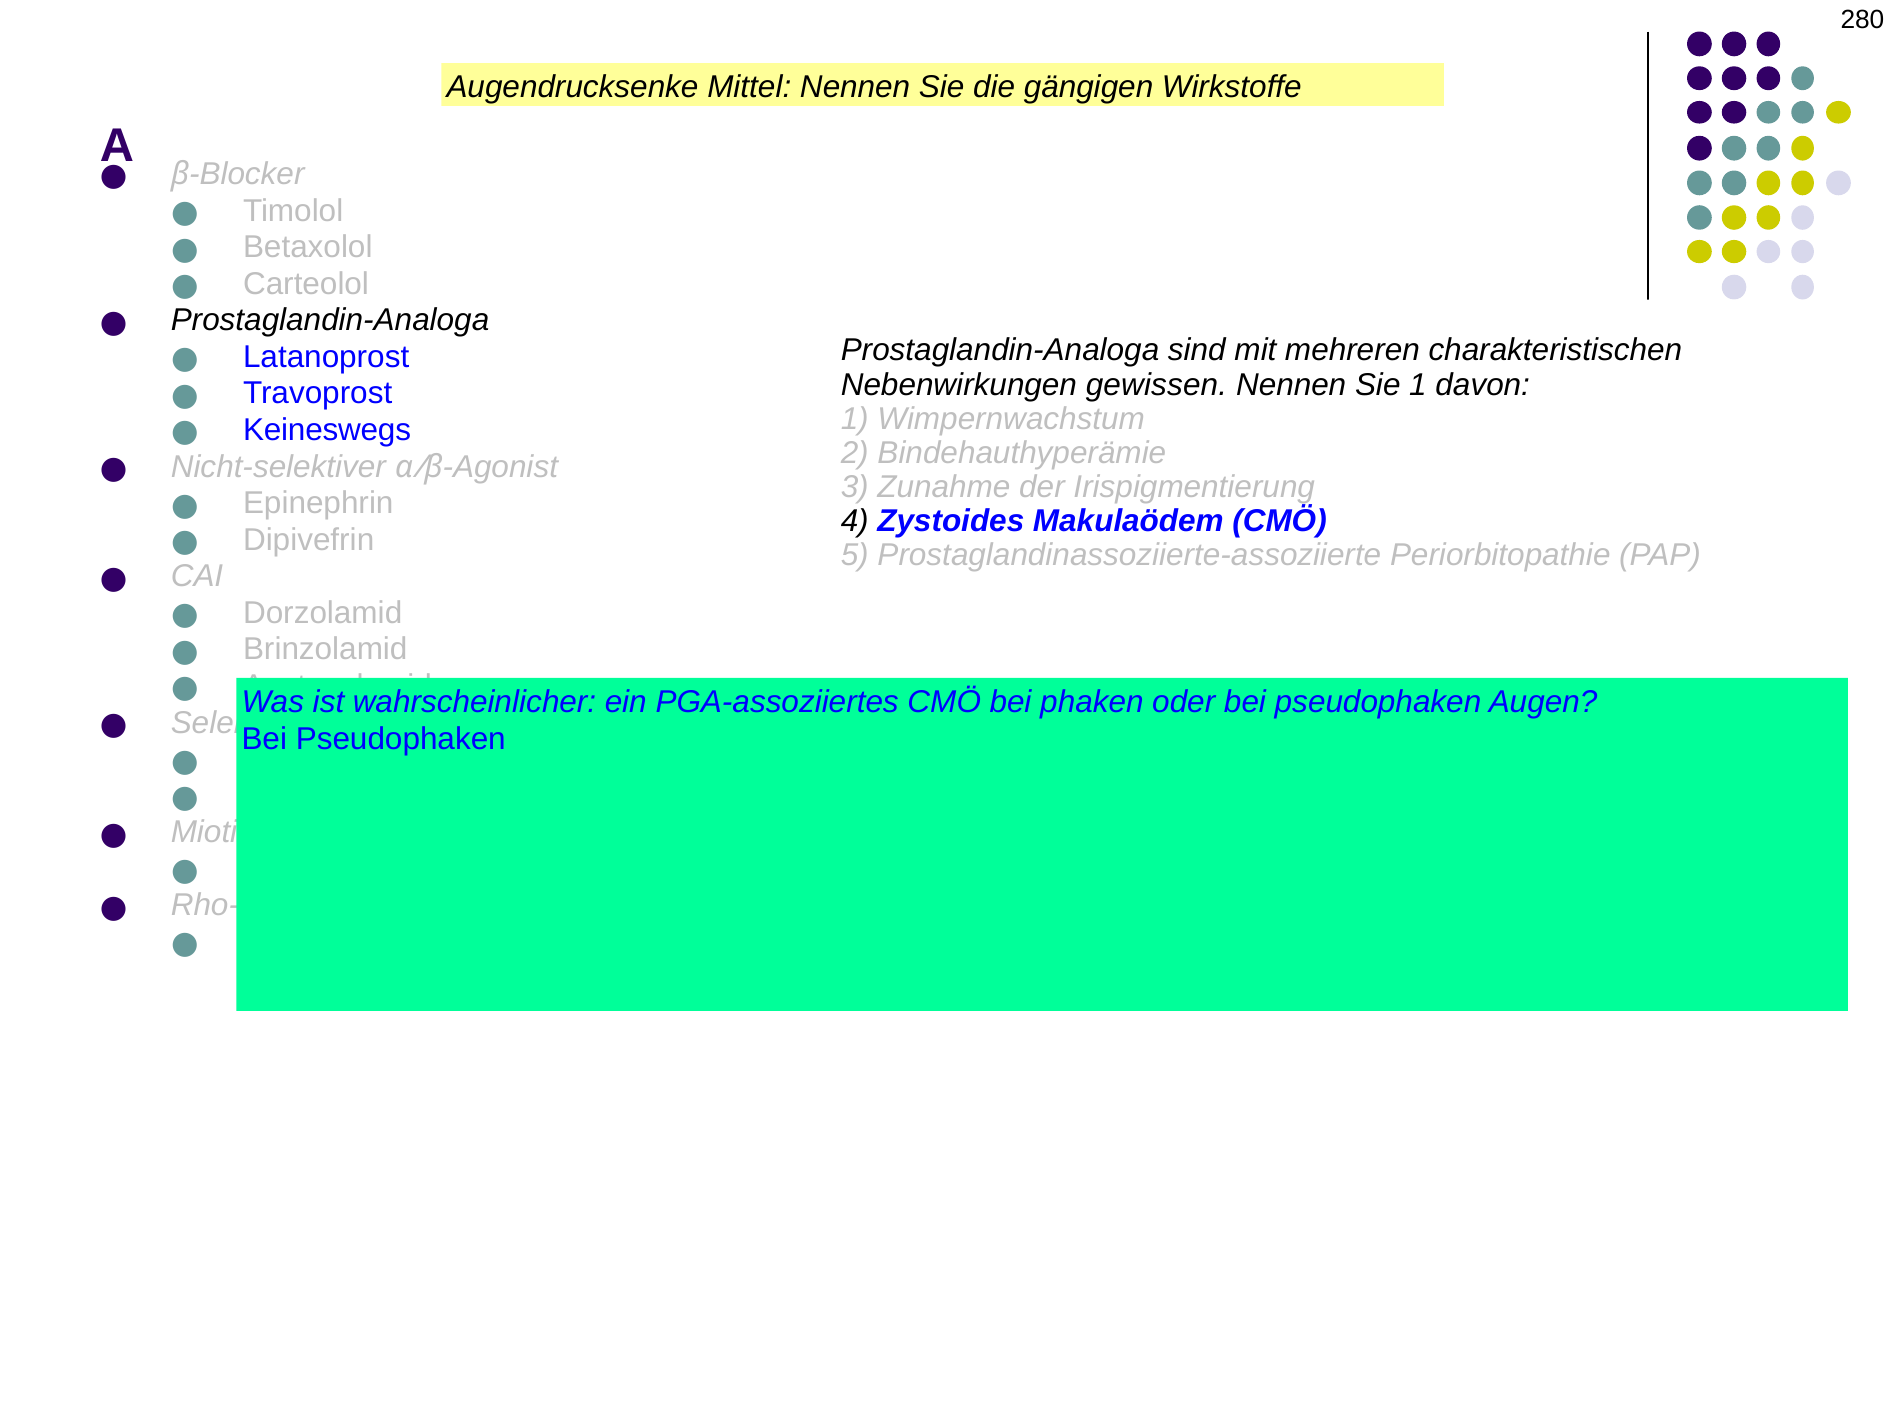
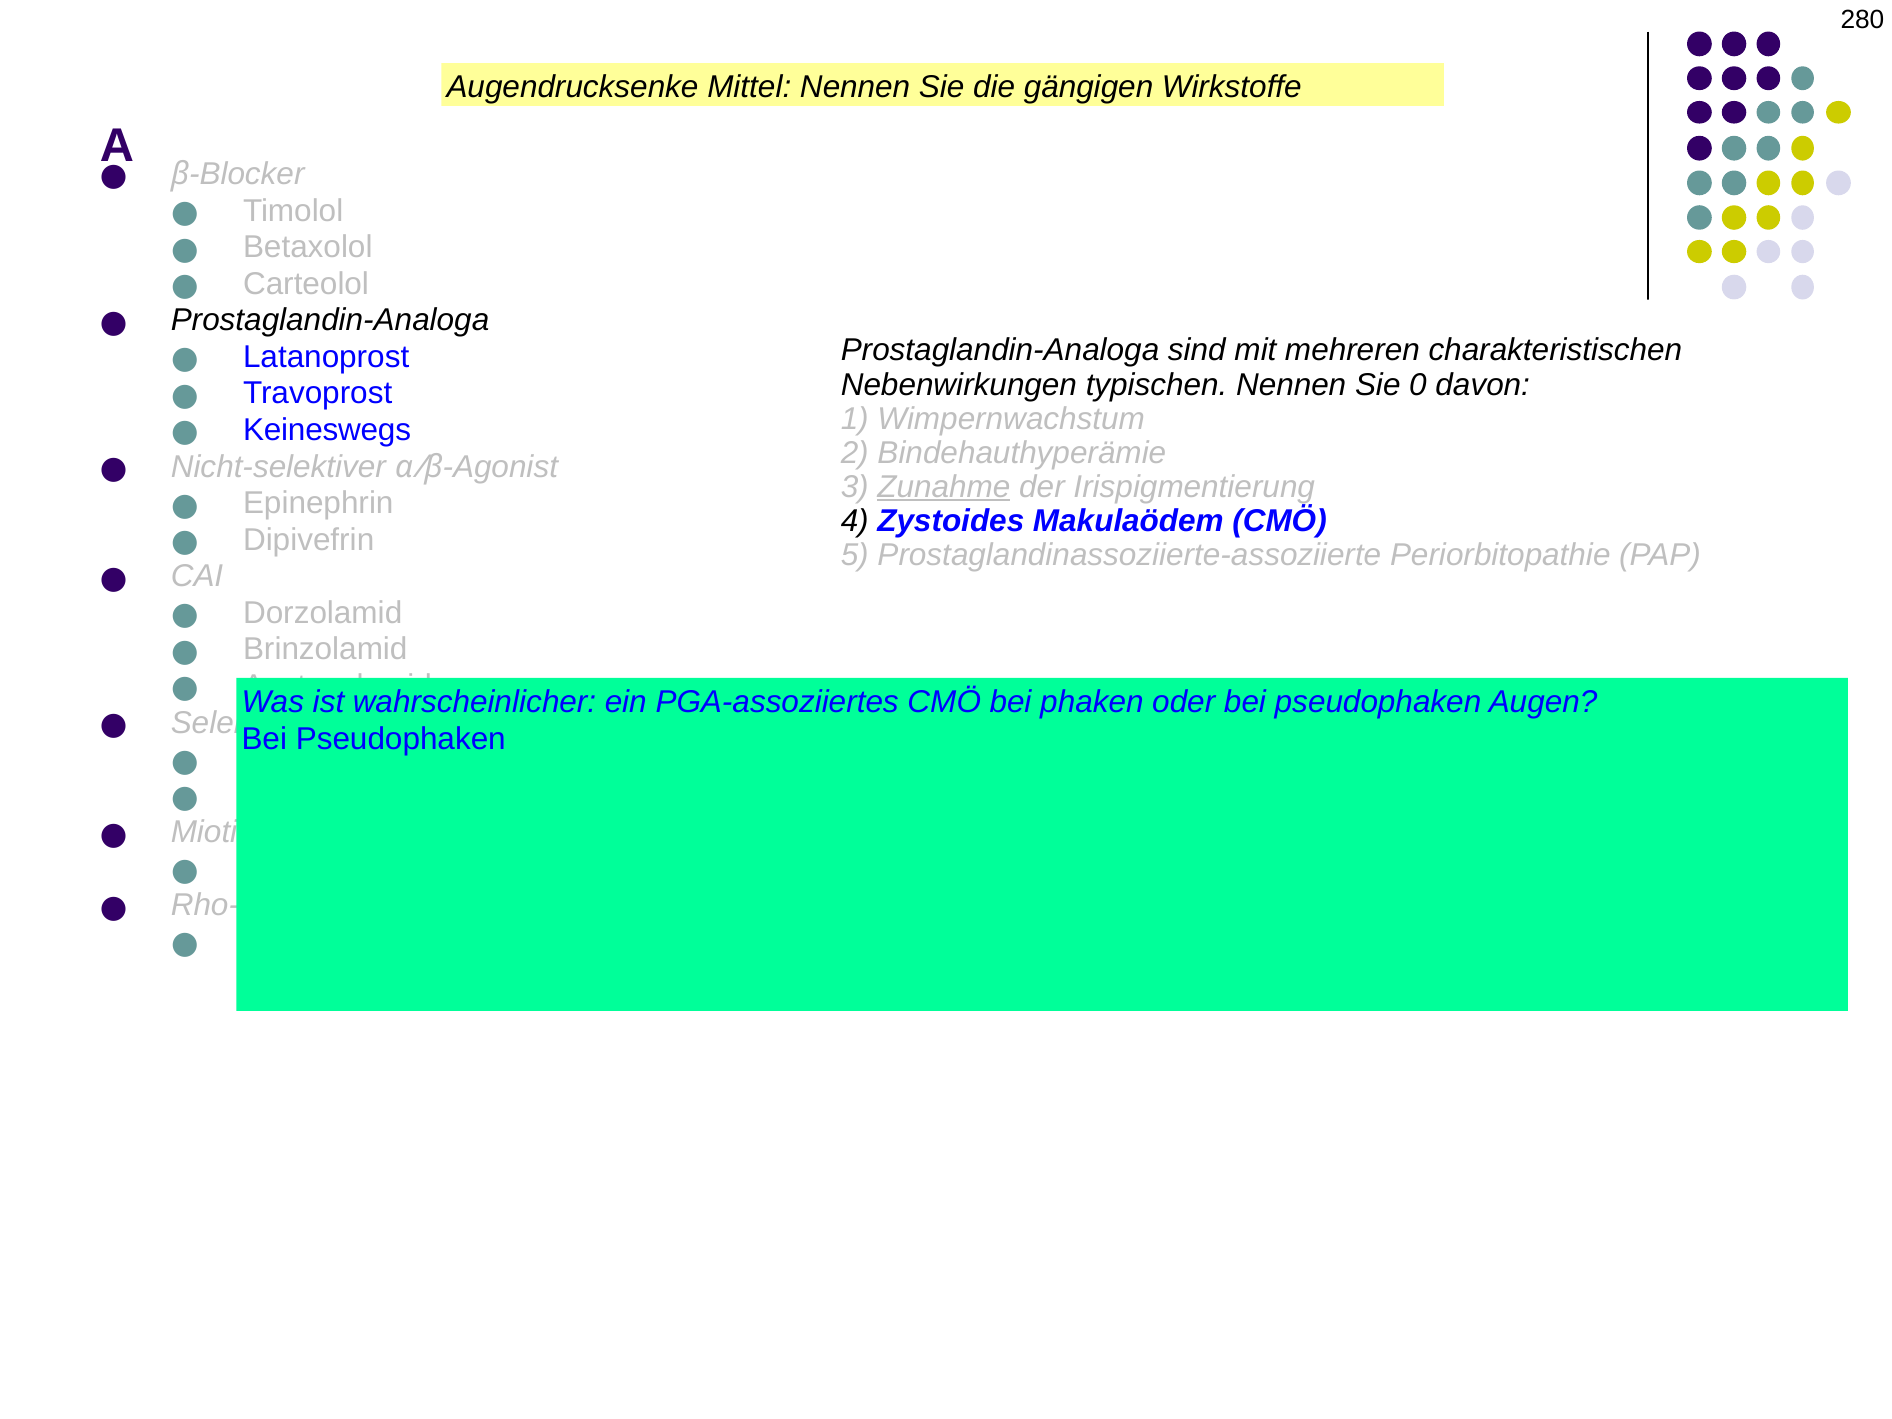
gewissen: gewissen -> typischen
Sie 1: 1 -> 0
Zunahme underline: none -> present
